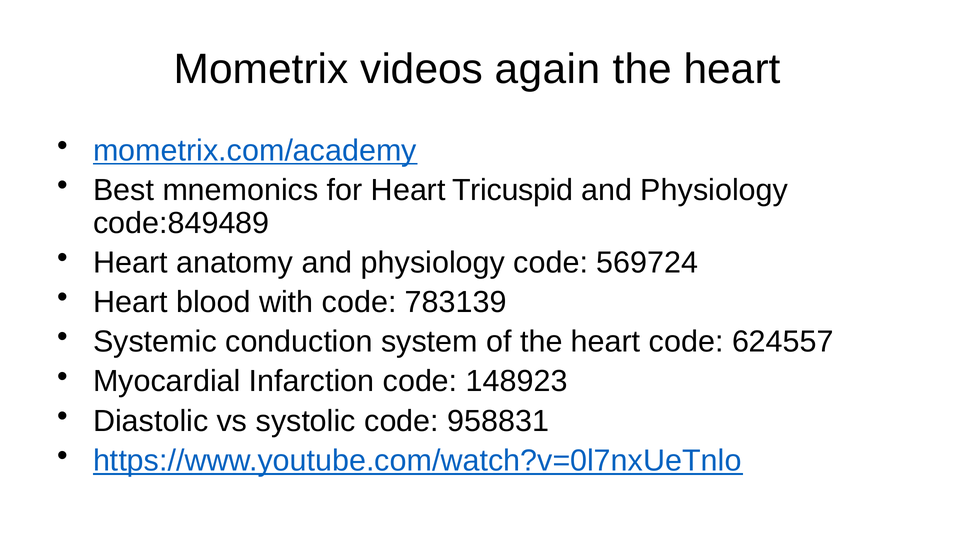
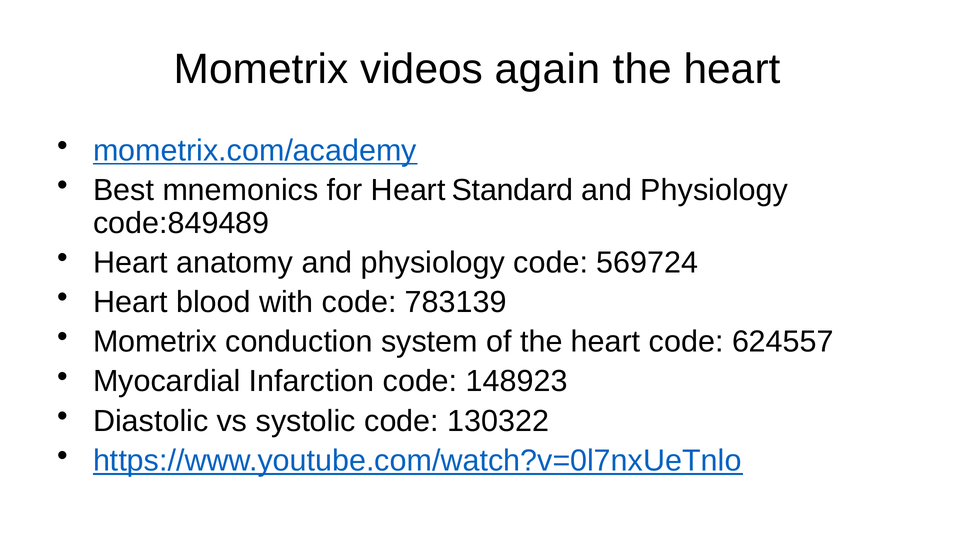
Tricuspid: Tricuspid -> Standard
Systemic at (155, 342): Systemic -> Mometrix
958831: 958831 -> 130322
